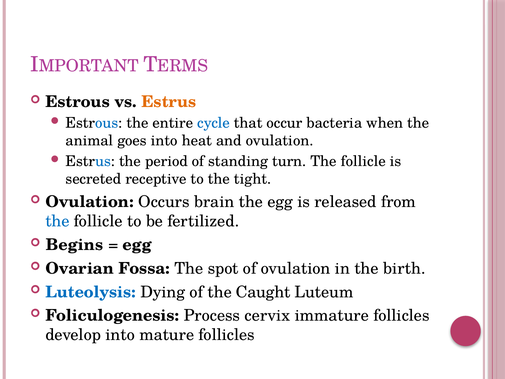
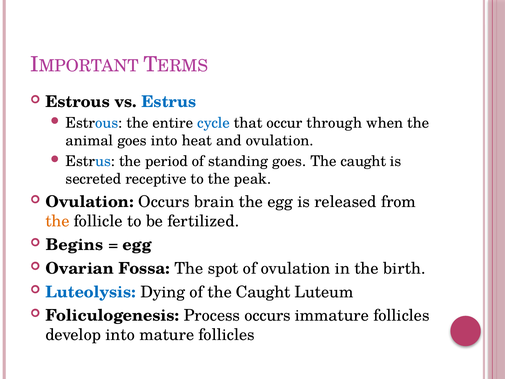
Estrus at (169, 102) colour: orange -> blue
bacteria: bacteria -> through
standing turn: turn -> goes
follicle at (363, 161): follicle -> caught
tight: tight -> peak
the at (57, 221) colour: blue -> orange
Process cervix: cervix -> occurs
